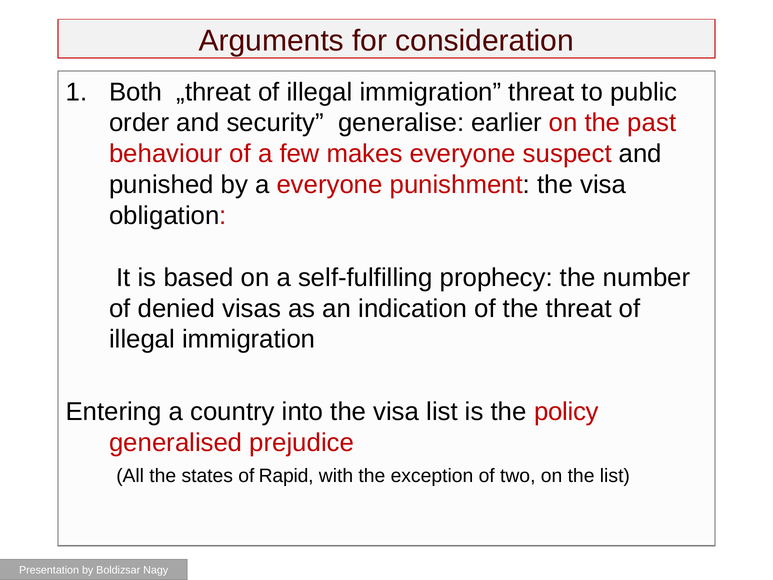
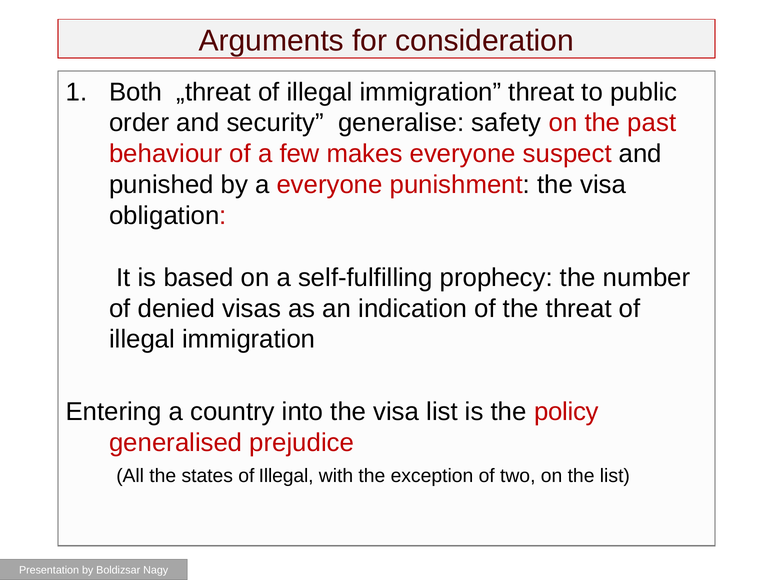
earlier: earlier -> safety
states of Rapid: Rapid -> Illegal
